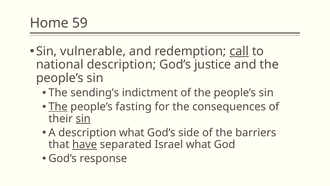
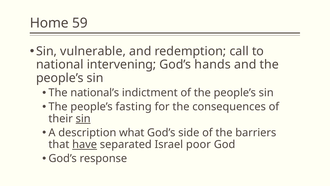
call underline: present -> none
national description: description -> intervening
justice: justice -> hands
sending’s: sending’s -> national’s
The at (58, 107) underline: present -> none
Israel what: what -> poor
